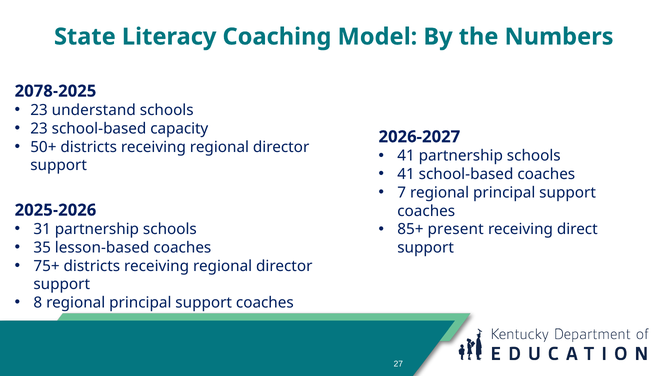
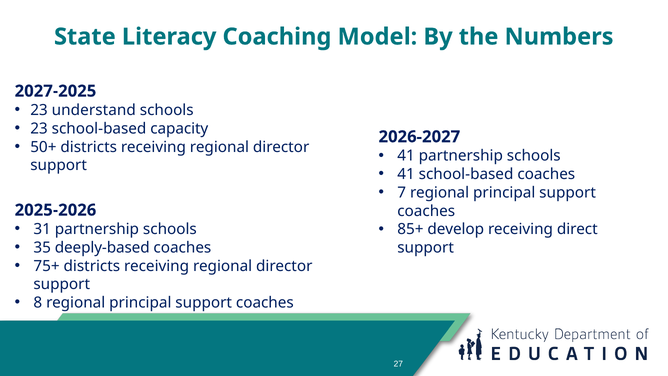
2078-2025: 2078-2025 -> 2027-2025
present: present -> develop
lesson-based: lesson-based -> deeply-based
